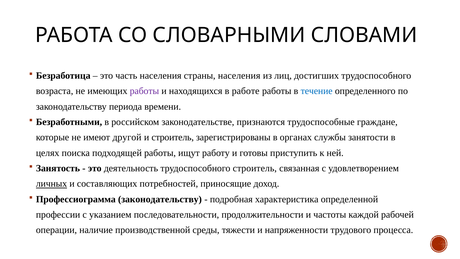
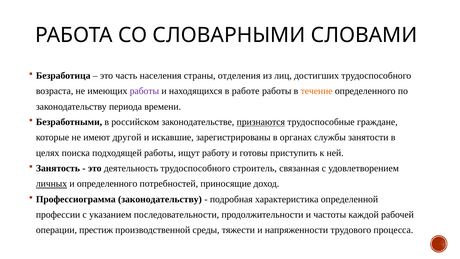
страны населения: населения -> отделения
течение colour: blue -> orange
признаются underline: none -> present
и строитель: строитель -> искавшие
и составляющих: составляющих -> определенного
наличие: наличие -> престиж
